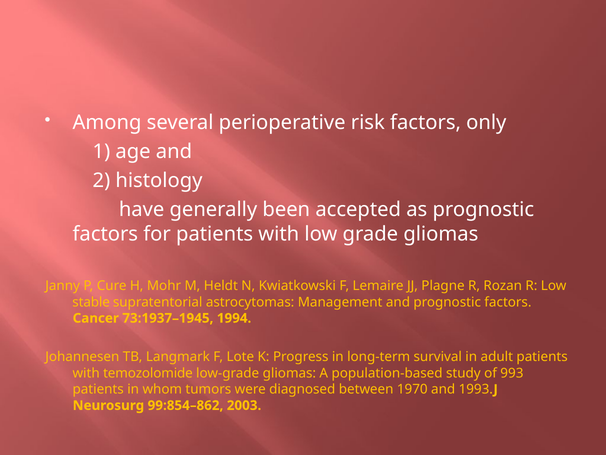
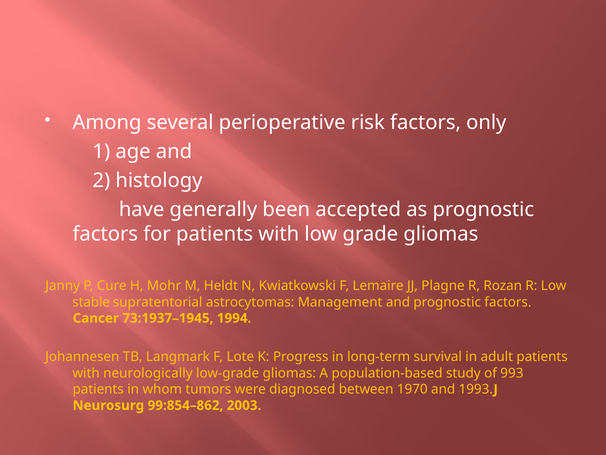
temozolomide: temozolomide -> neurologically
